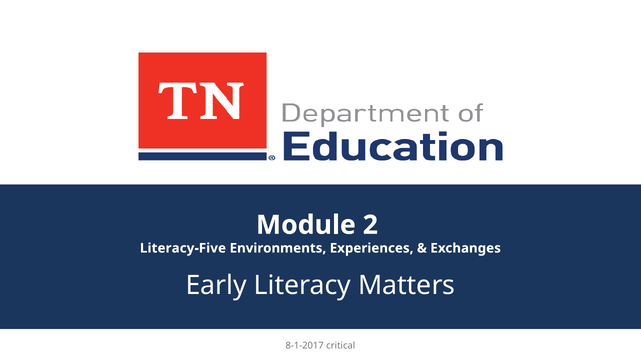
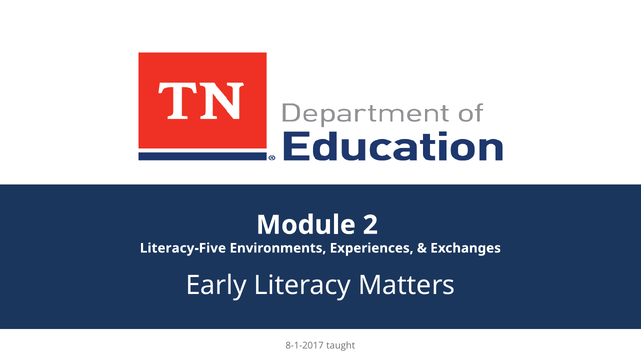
critical: critical -> taught
